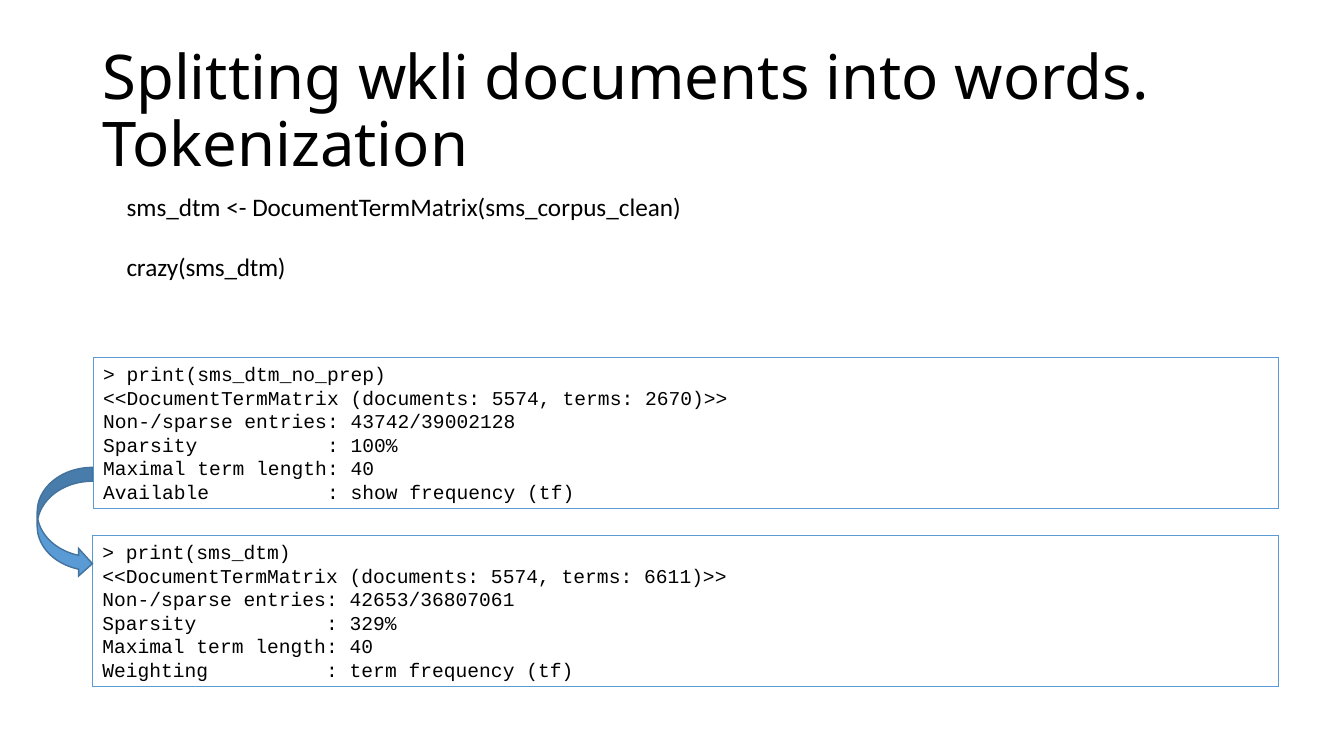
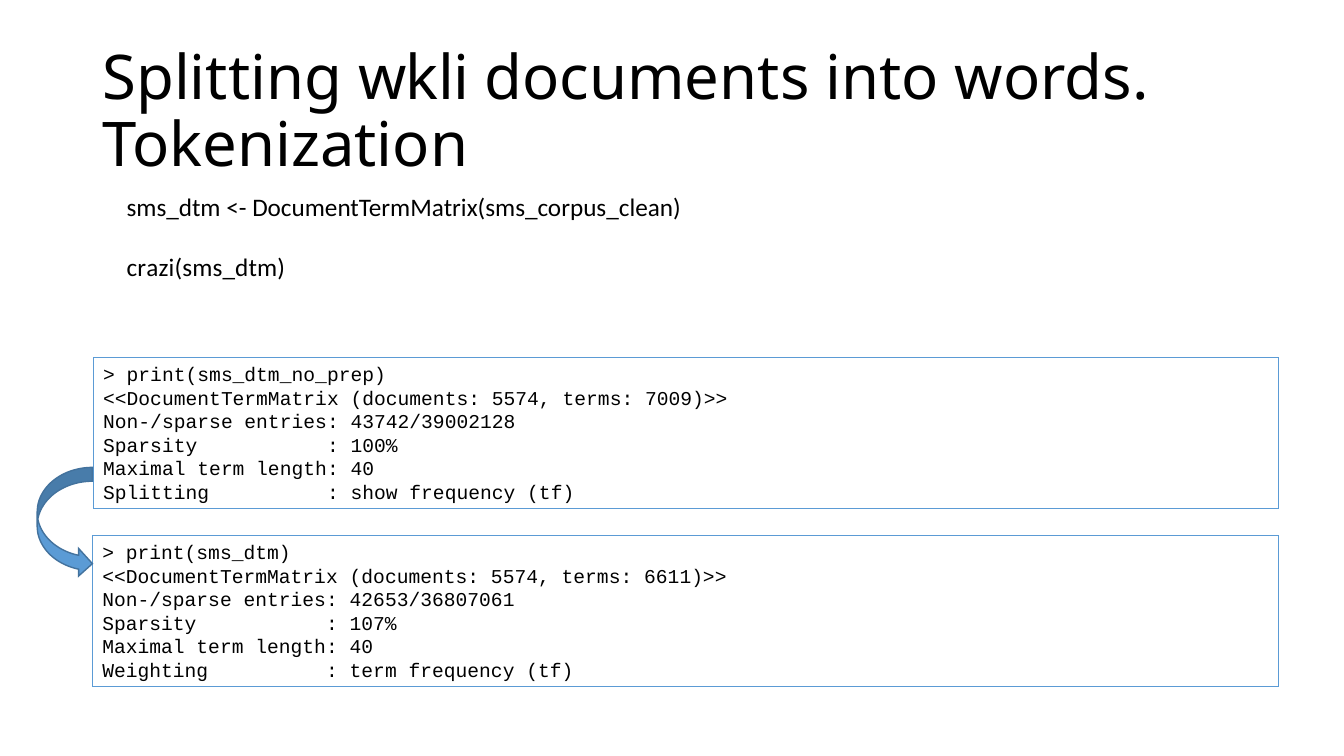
crazy(sms_dtm: crazy(sms_dtm -> crazi(sms_dtm
2670)>>: 2670)>> -> 7009)>>
Available at (156, 493): Available -> Splitting
329%: 329% -> 107%
